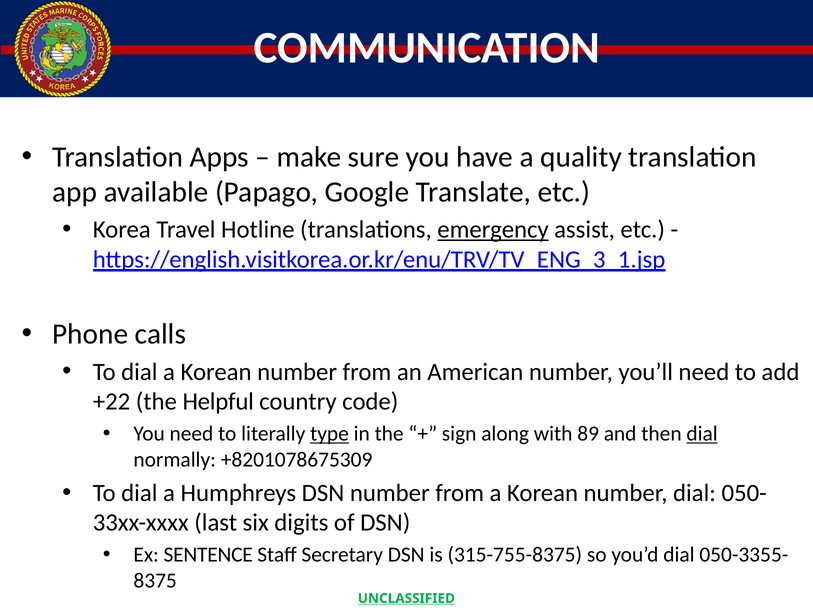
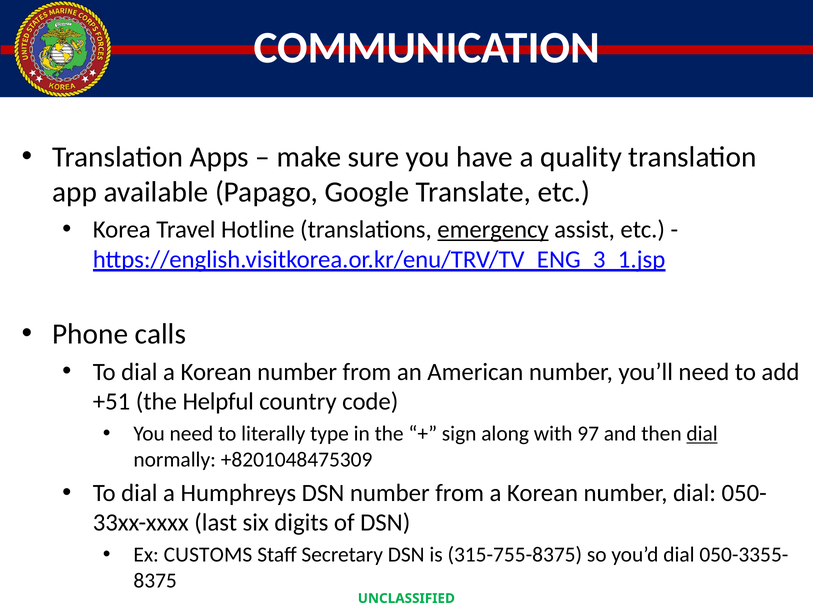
+22: +22 -> +51
type underline: present -> none
89: 89 -> 97
+8201078675309: +8201078675309 -> +8201048475309
SENTENCE: SENTENCE -> CUSTOMS
UNCLASSIFIED underline: present -> none
